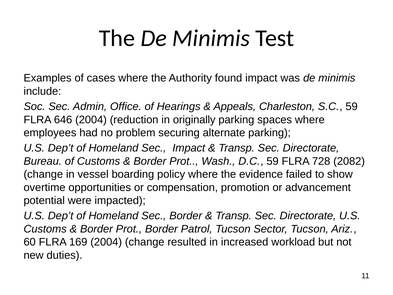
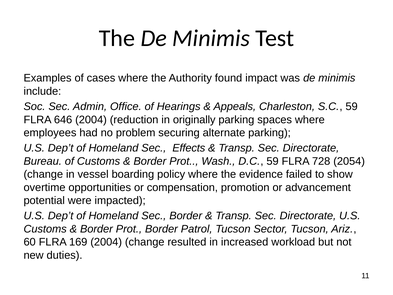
Sec Impact: Impact -> Effects
2082: 2082 -> 2054
